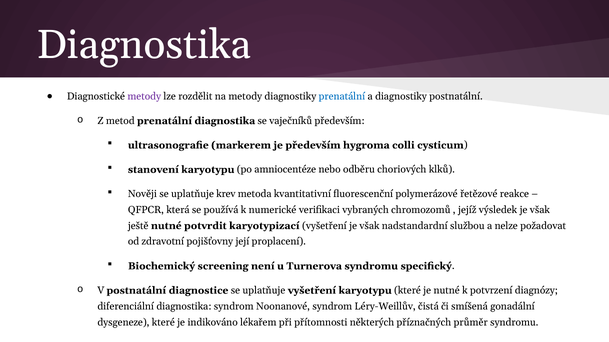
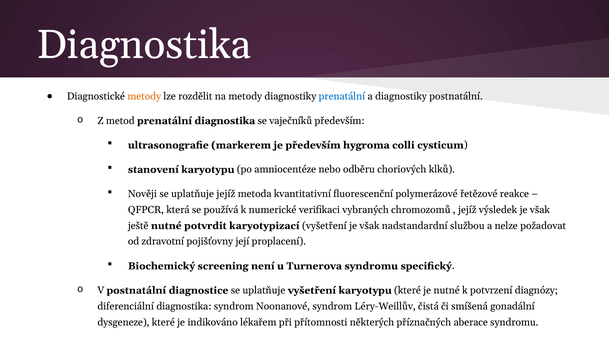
metody at (144, 97) colour: purple -> orange
uplatňuje krev: krev -> jejíž
průměr: průměr -> aberace
